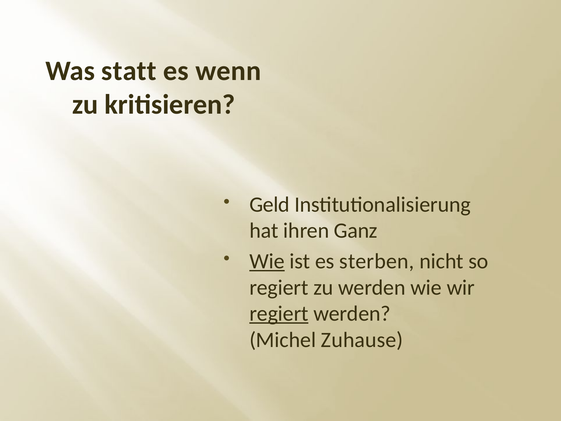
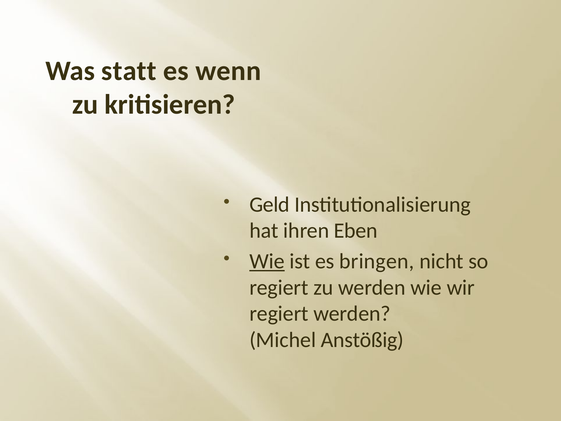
Ganz: Ganz -> Eben
sterben: sterben -> bringen
regiert at (279, 314) underline: present -> none
Zuhause: Zuhause -> Anstößig
